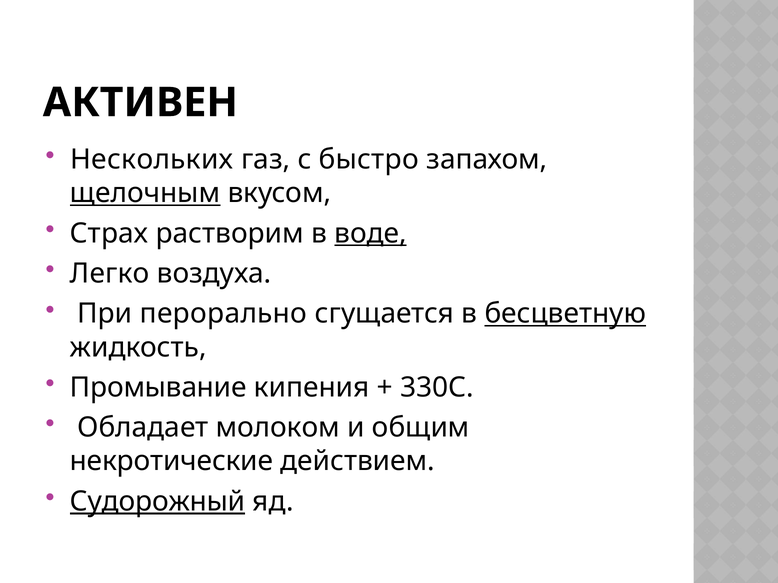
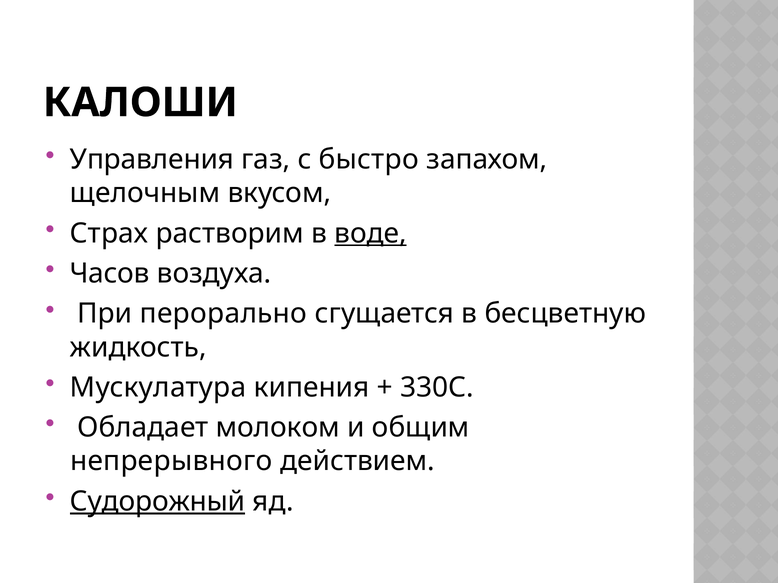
АКТИВЕН: АКТИВЕН -> КАЛОШИ
Нескольких: Нескольких -> Управления
щелочным underline: present -> none
Легко: Легко -> Часов
бесцветную underline: present -> none
Промывание: Промывание -> Мускулатура
некротические: некротические -> непрерывного
